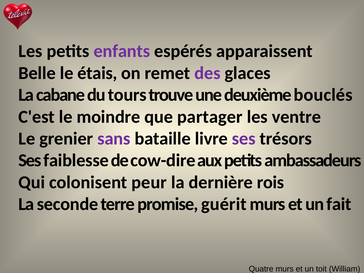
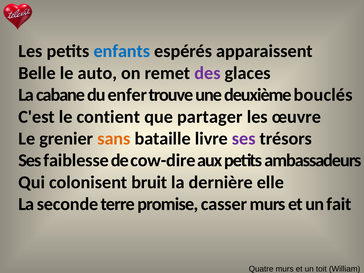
enfants colour: purple -> blue
étais: étais -> auto
tours: tours -> enfer
moindre: moindre -> contient
ventre: ventre -> œuvre
sans colour: purple -> orange
peur: peur -> bruit
rois: rois -> elle
guérit: guérit -> casser
